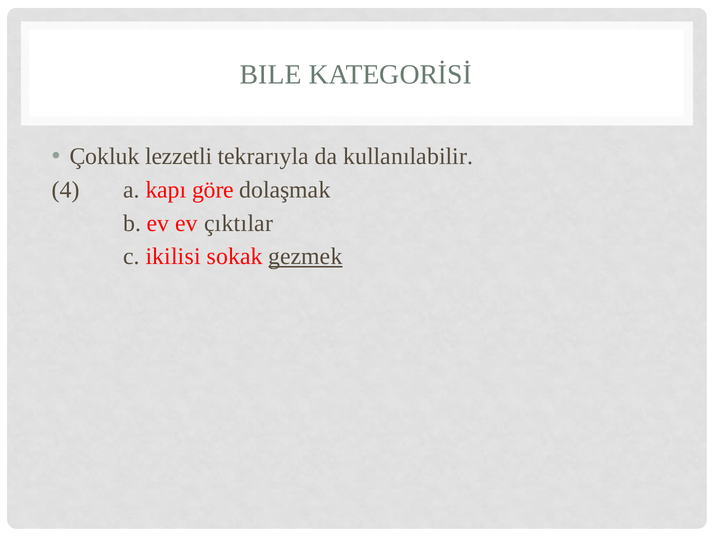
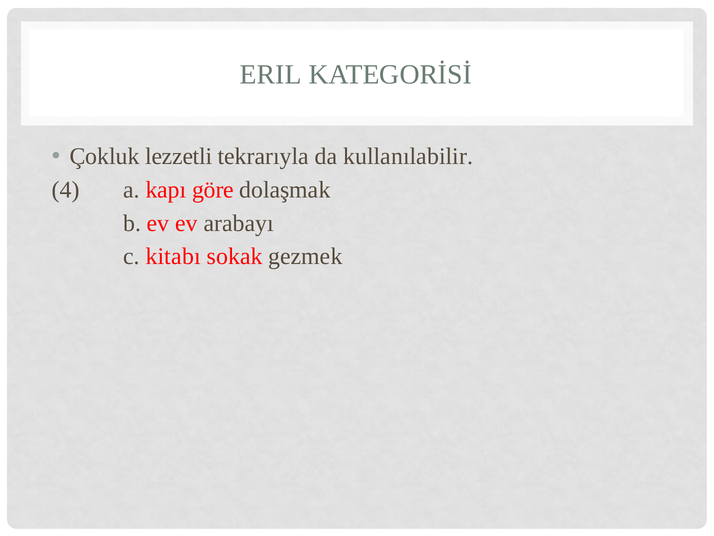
BILE: BILE -> ERIL
çıktılar: çıktılar -> arabayı
ikilisi: ikilisi -> kitabı
gezmek underline: present -> none
